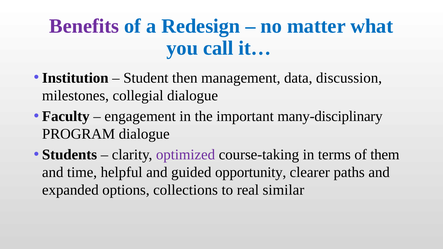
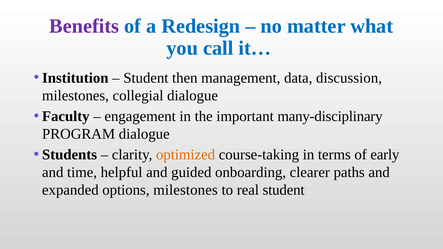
optimized colour: purple -> orange
them: them -> early
opportunity: opportunity -> onboarding
options collections: collections -> milestones
real similar: similar -> student
